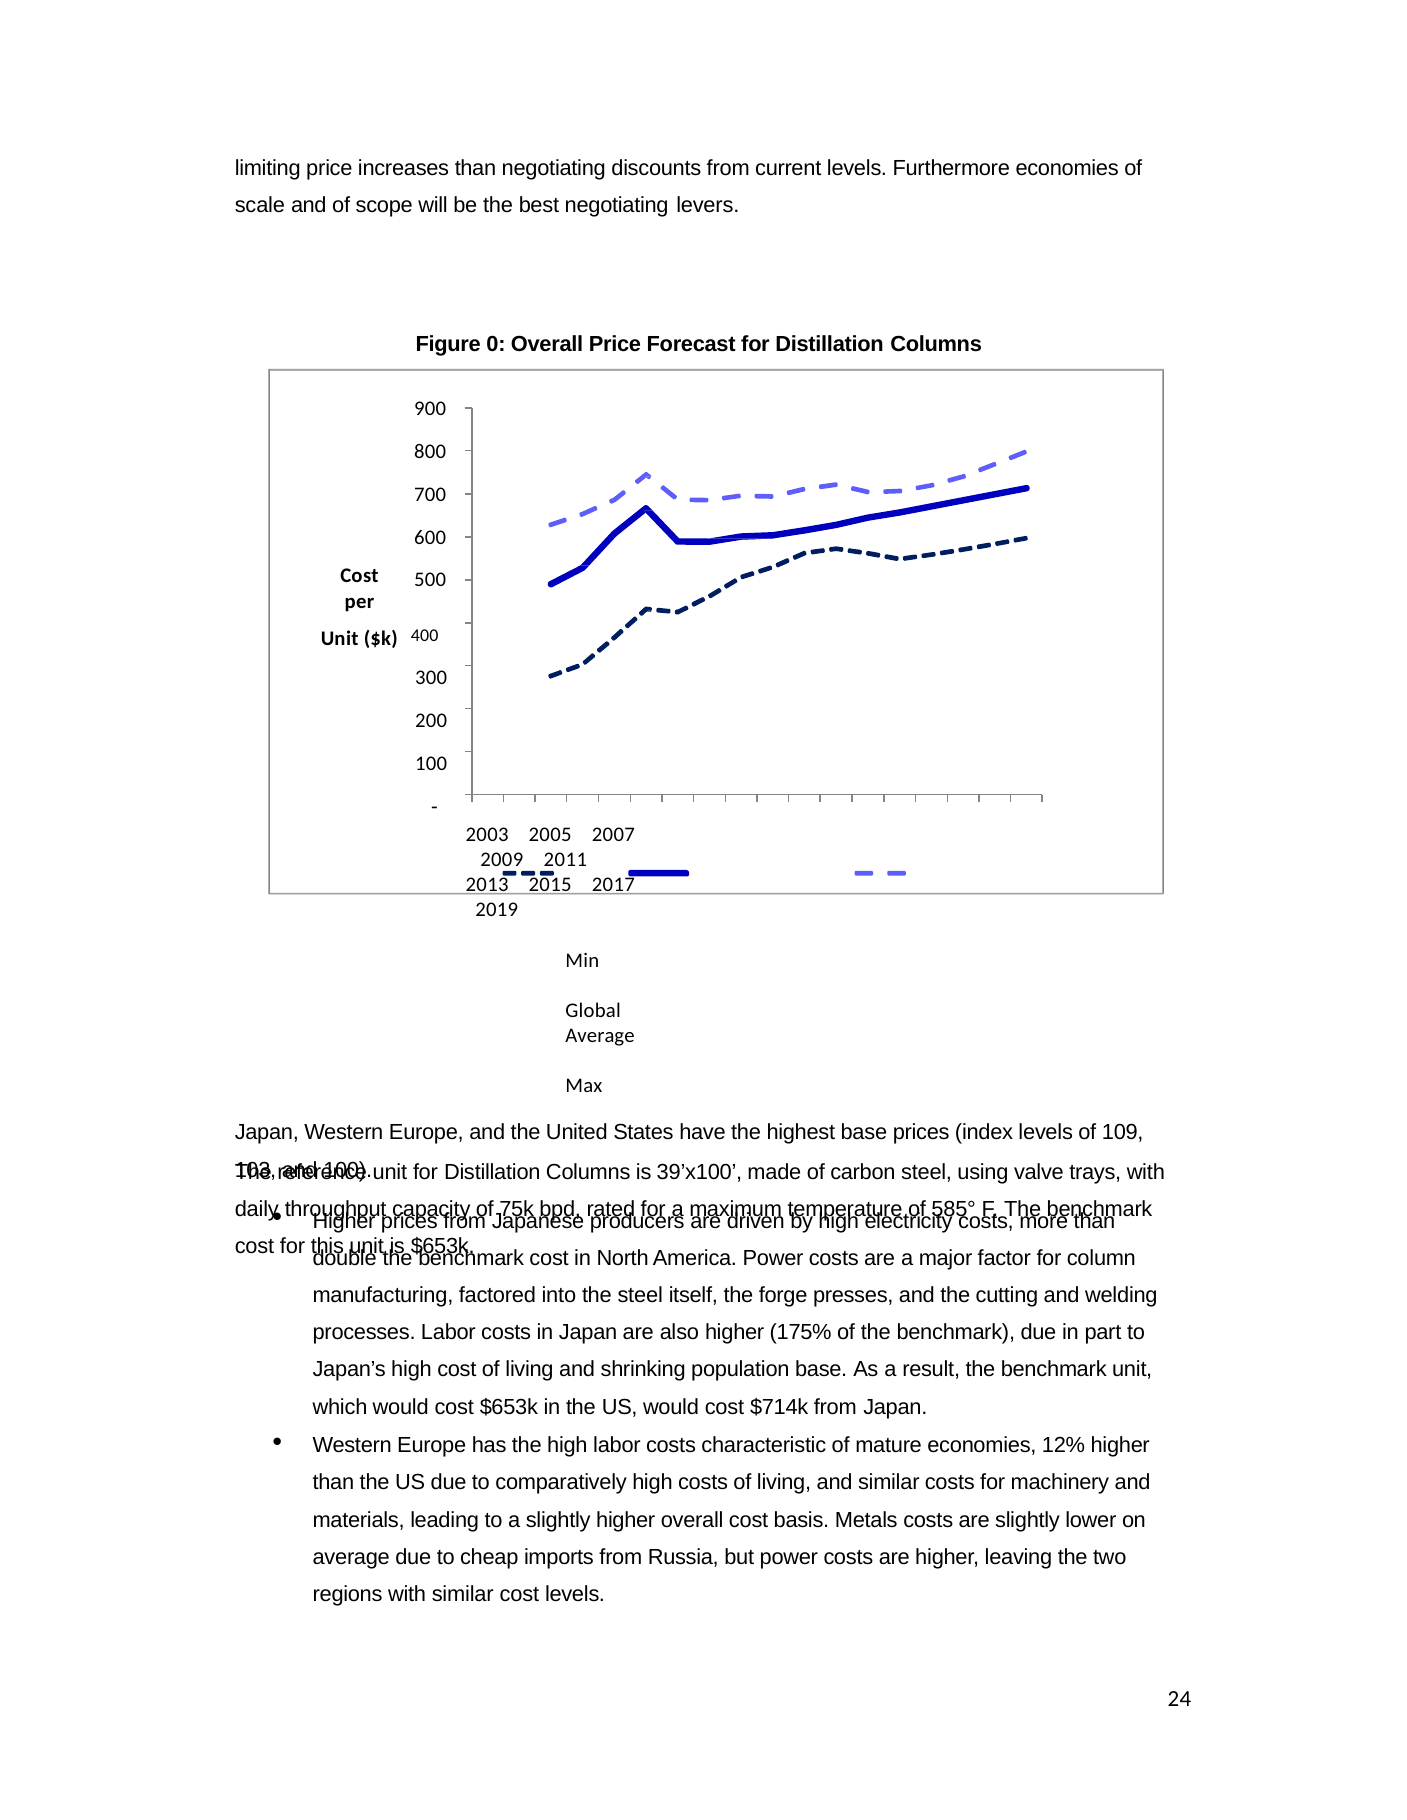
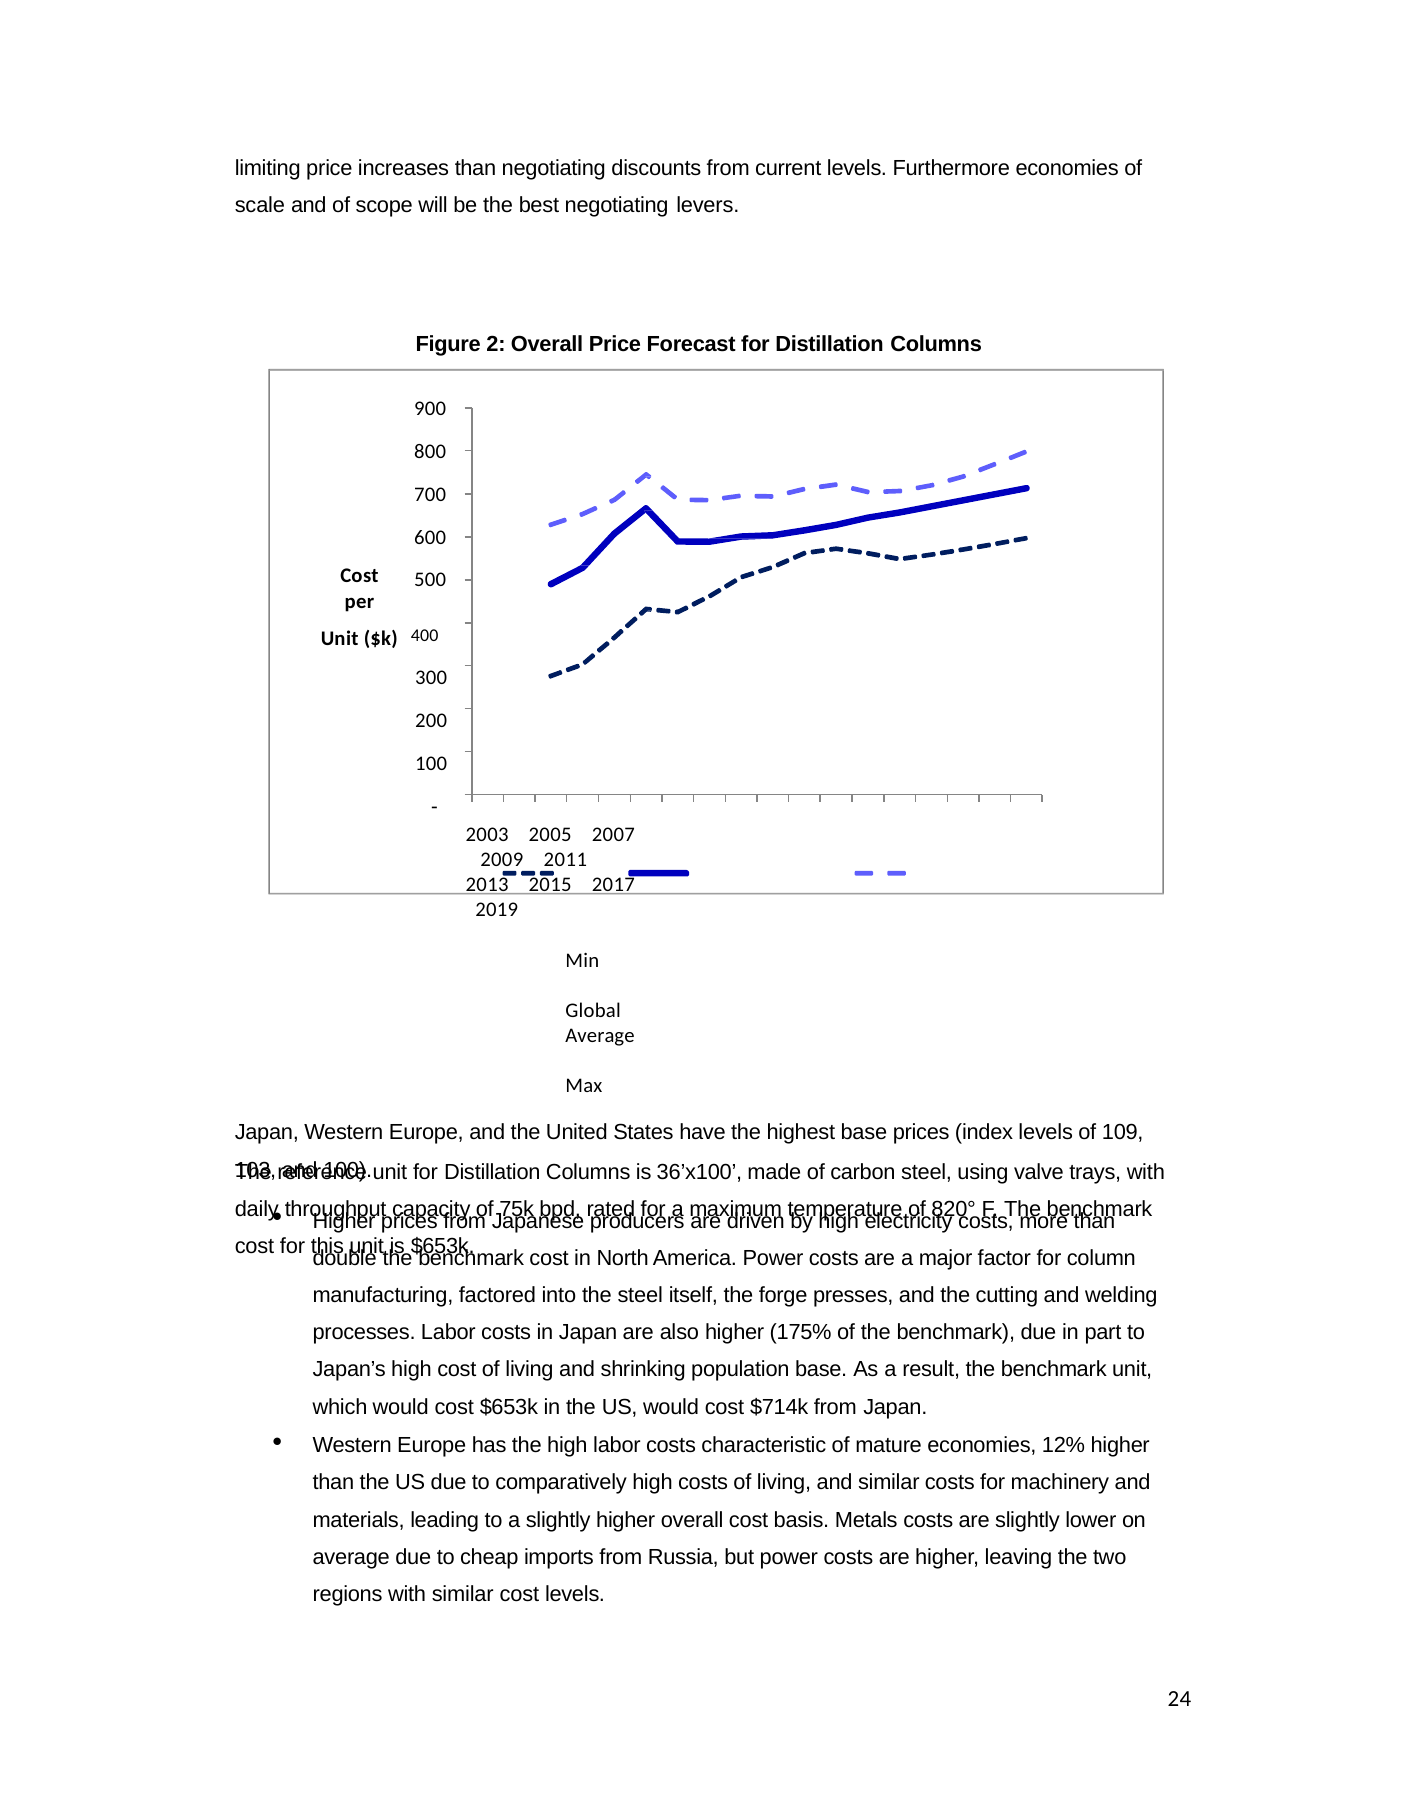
0: 0 -> 2
39’x100: 39’x100 -> 36’x100
585°: 585° -> 820°
